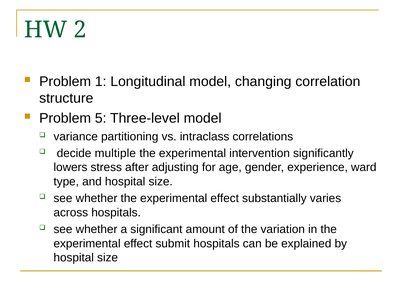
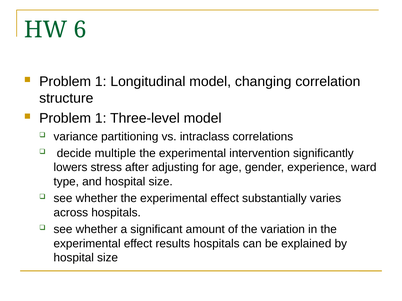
2: 2 -> 6
5 at (101, 119): 5 -> 1
submit: submit -> results
